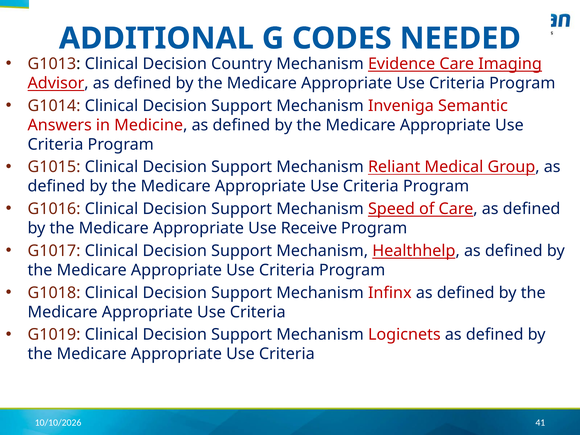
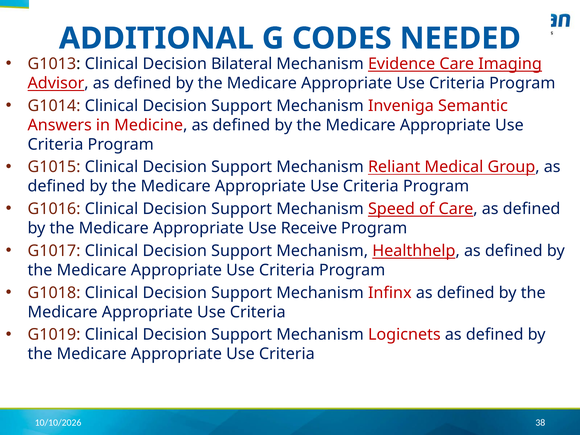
Country: Country -> Bilateral
41: 41 -> 38
